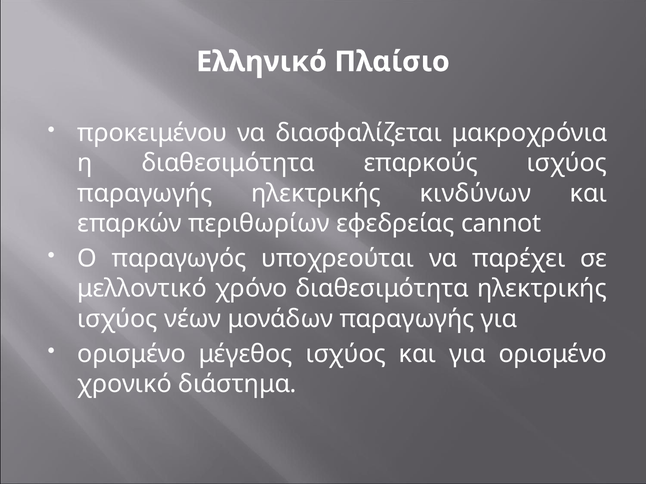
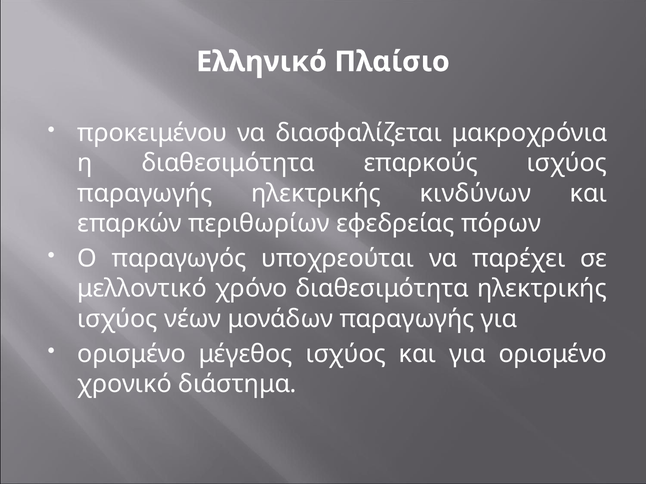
cannot: cannot -> πόρων
